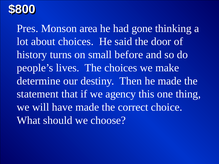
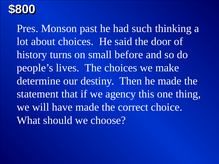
area: area -> past
gone: gone -> such
